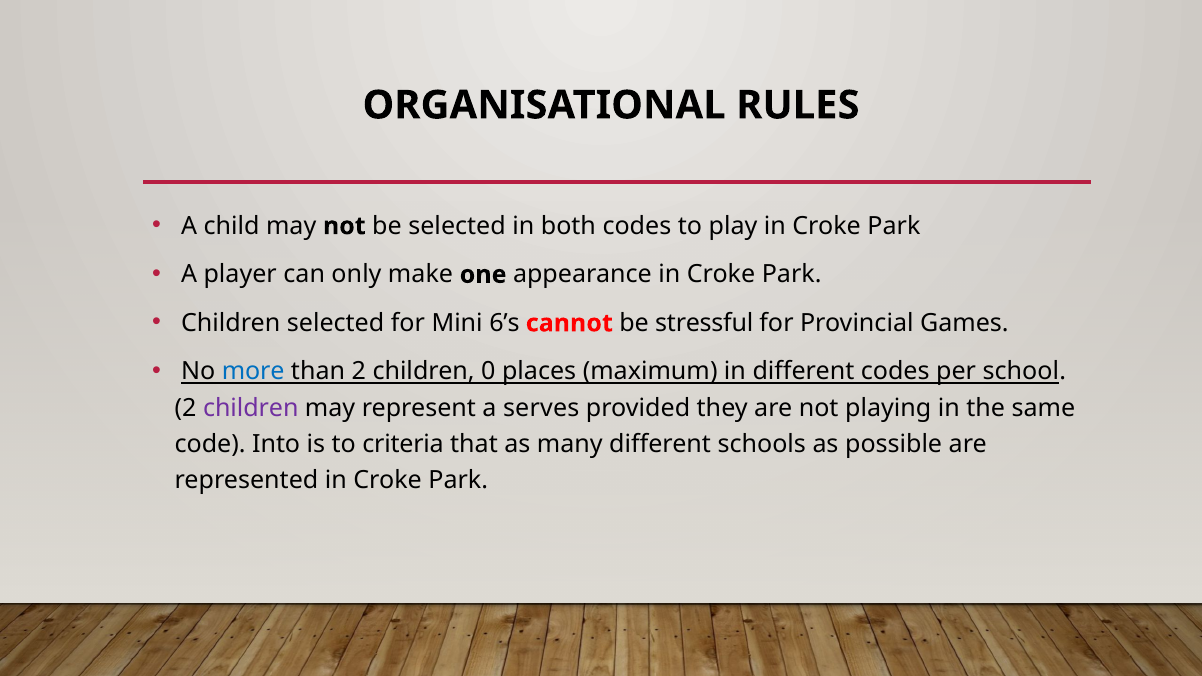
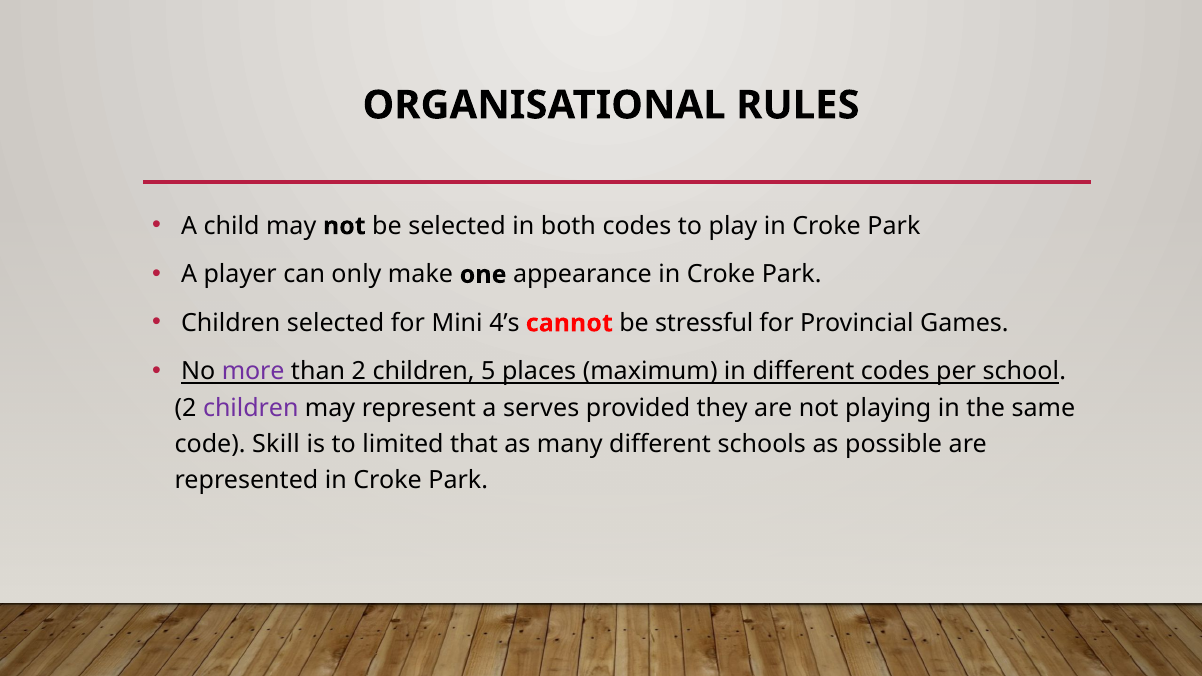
6’s: 6’s -> 4’s
more colour: blue -> purple
0: 0 -> 5
Into: Into -> Skill
criteria: criteria -> limited
